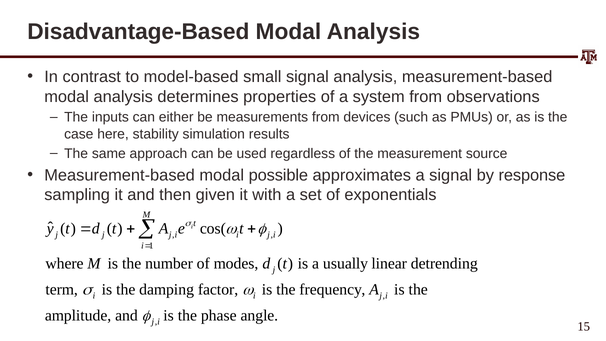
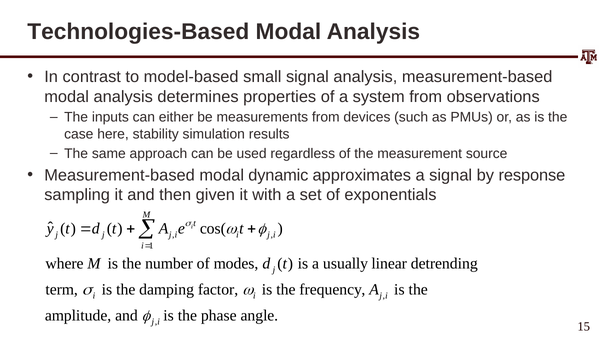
Disadvantage-Based: Disadvantage-Based -> Technologies-Based
possible: possible -> dynamic
